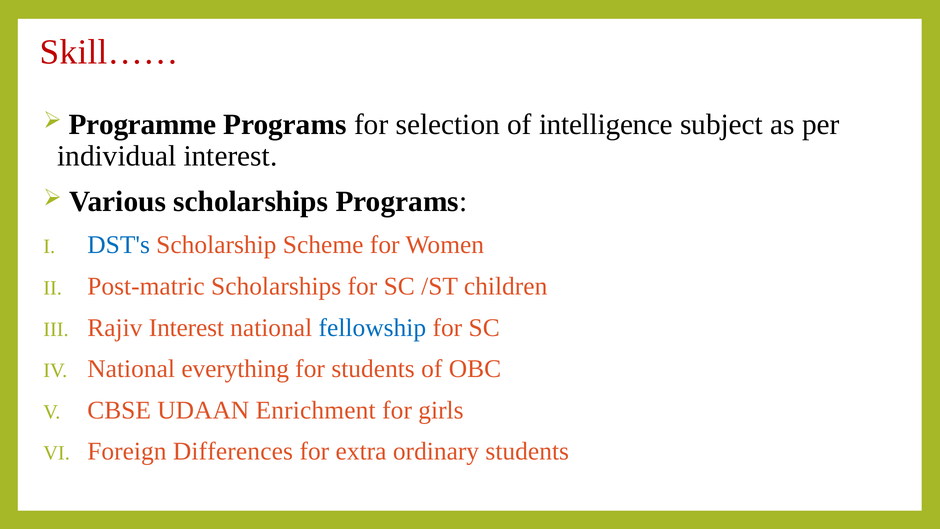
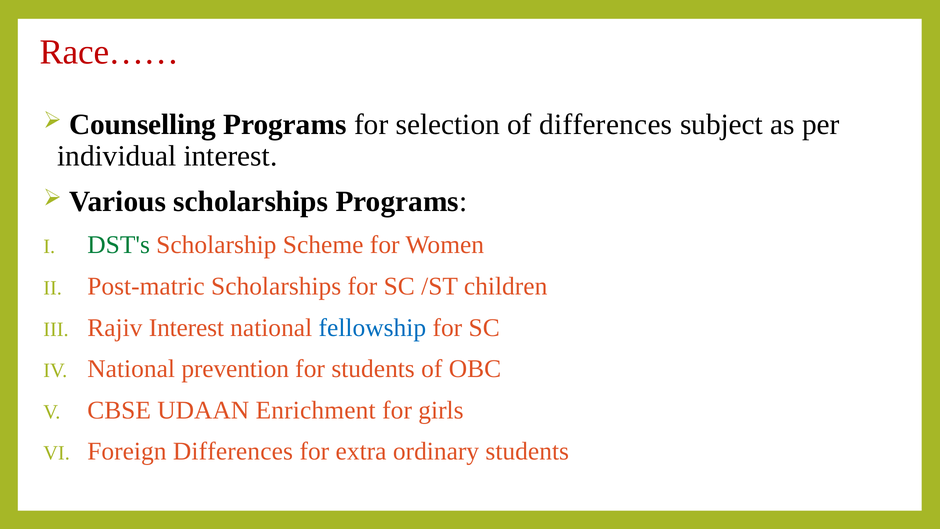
Skill……: Skill…… -> Race……
Programme: Programme -> Counselling
of intelligence: intelligence -> differences
DST's colour: blue -> green
everything: everything -> prevention
